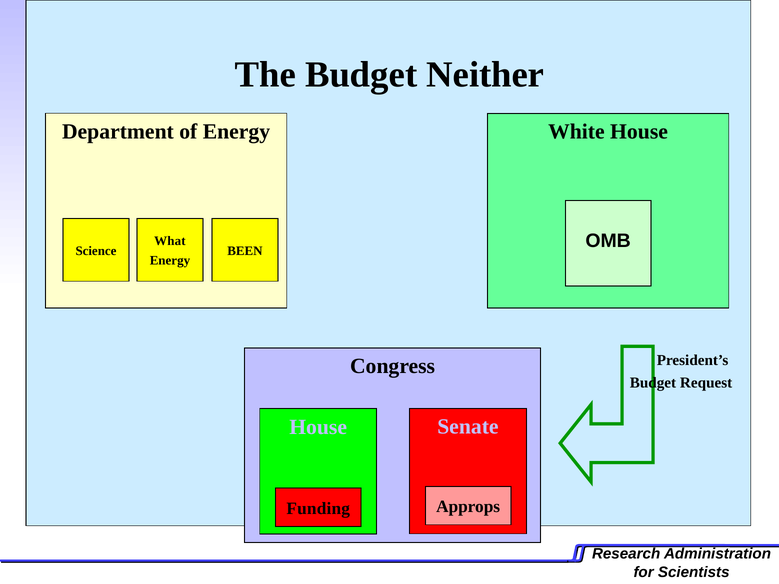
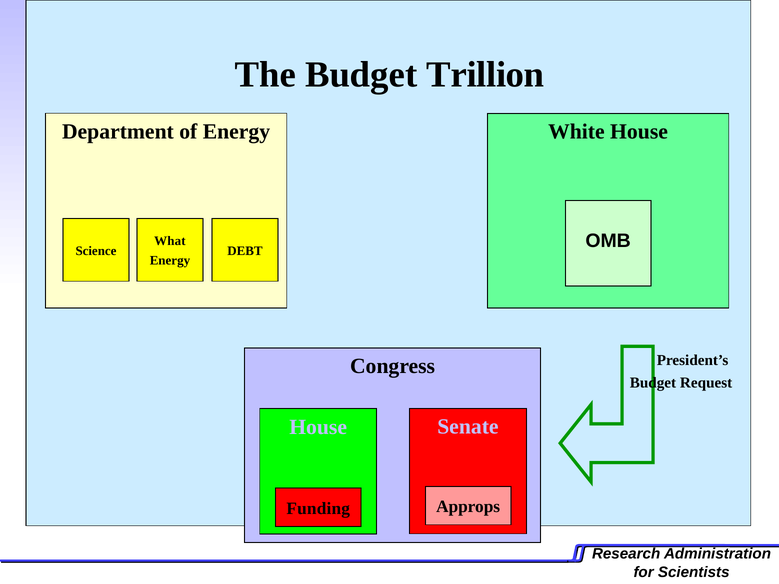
Neither: Neither -> Trillion
BEEN: BEEN -> DEBT
